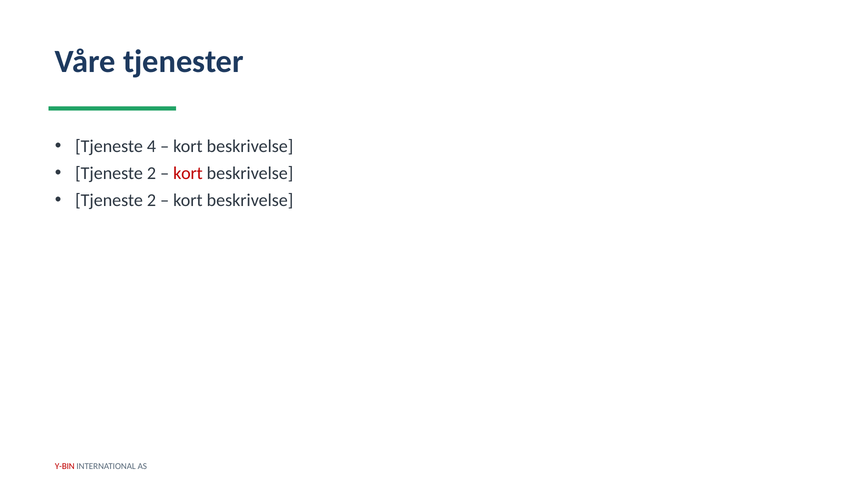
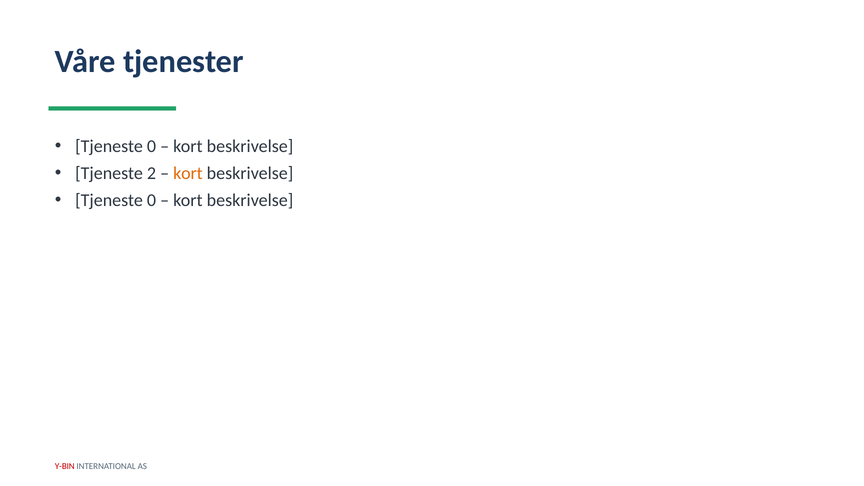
4 at (151, 146): 4 -> 0
kort at (188, 173) colour: red -> orange
2 at (151, 200): 2 -> 0
